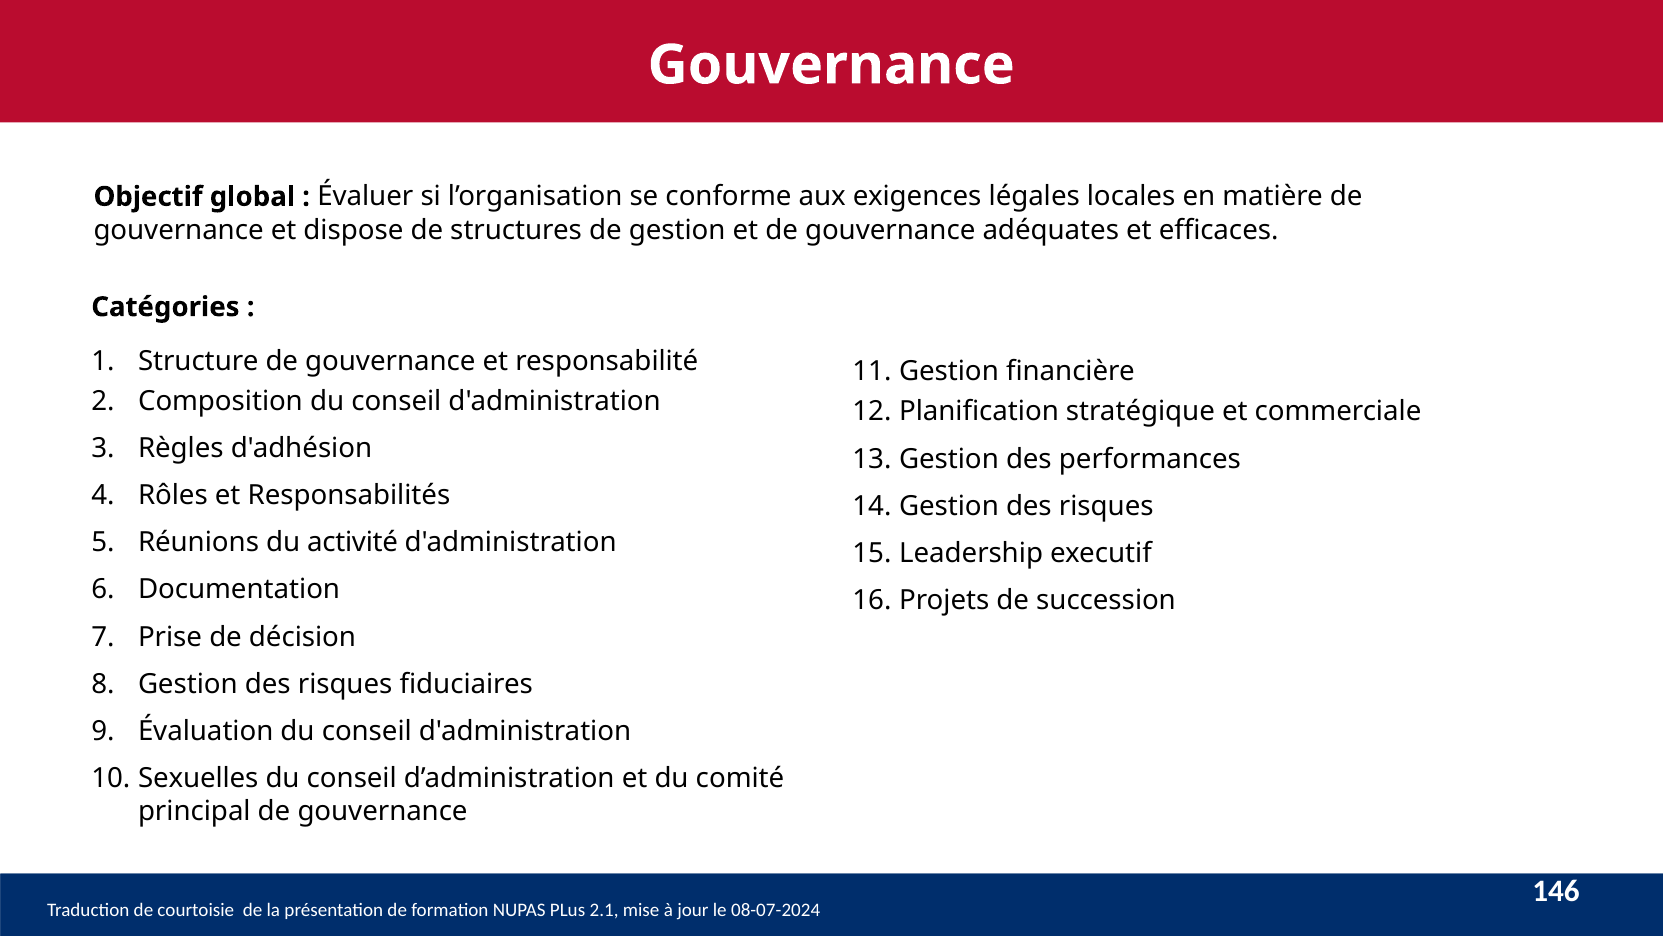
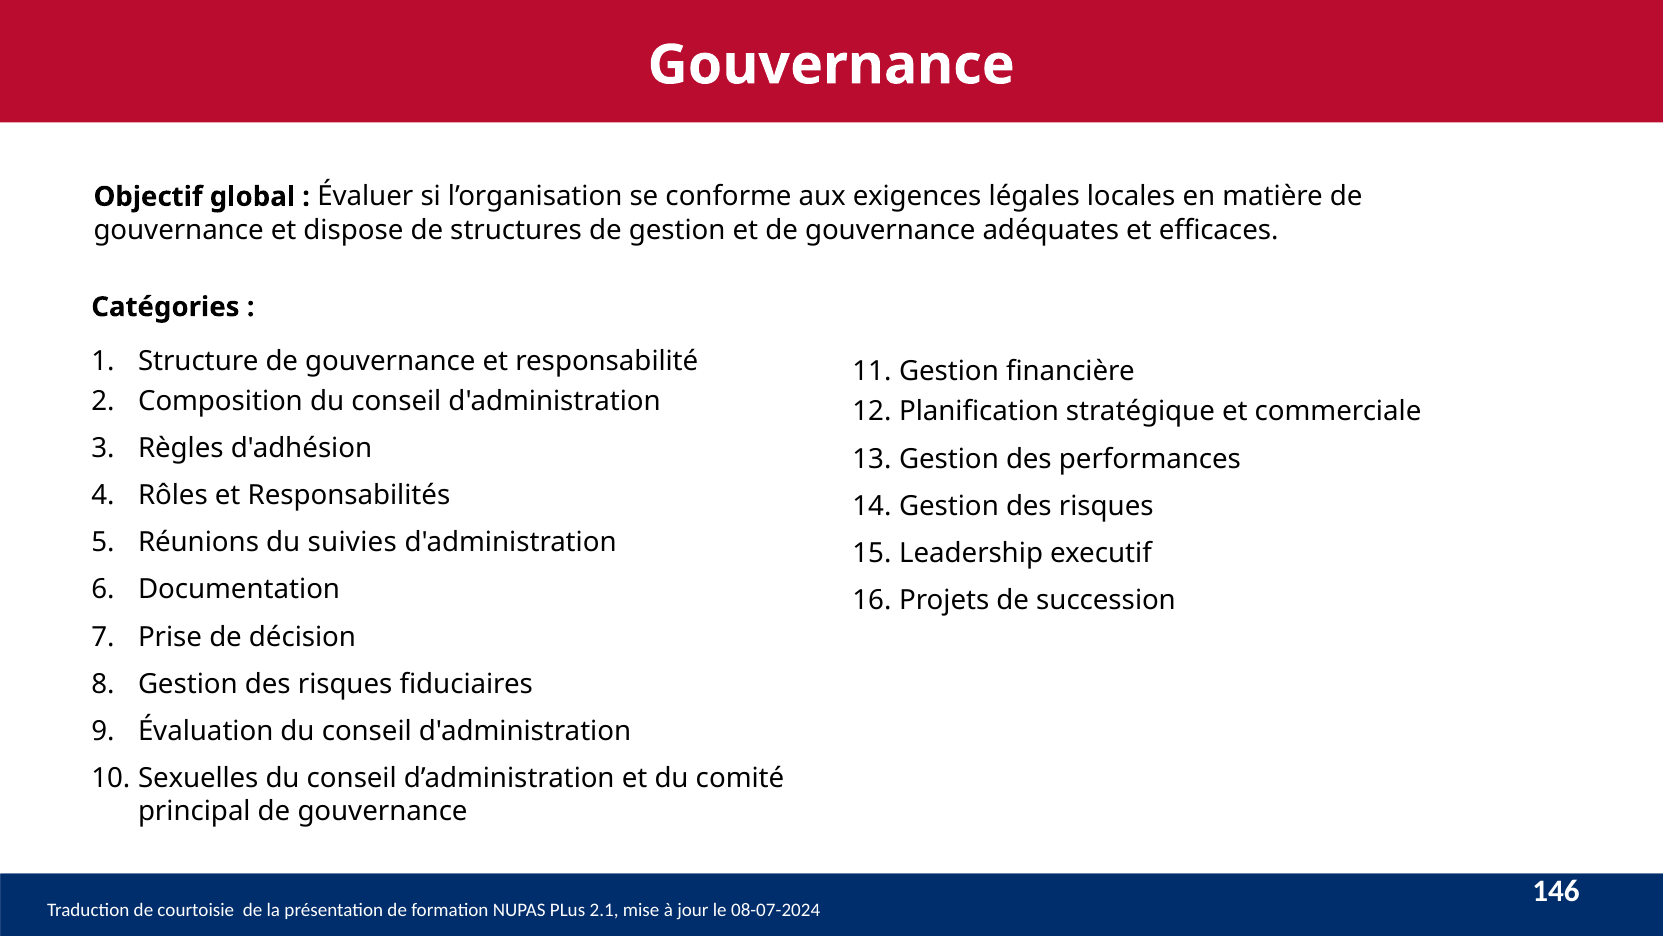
activité: activité -> suivies
